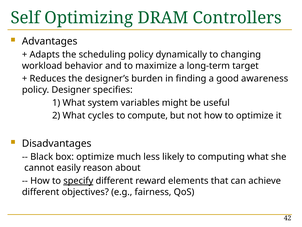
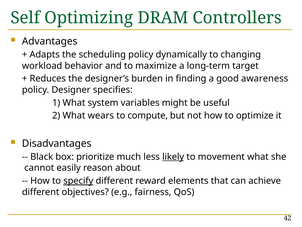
cycles: cycles -> wears
box optimize: optimize -> prioritize
likely underline: none -> present
computing: computing -> movement
